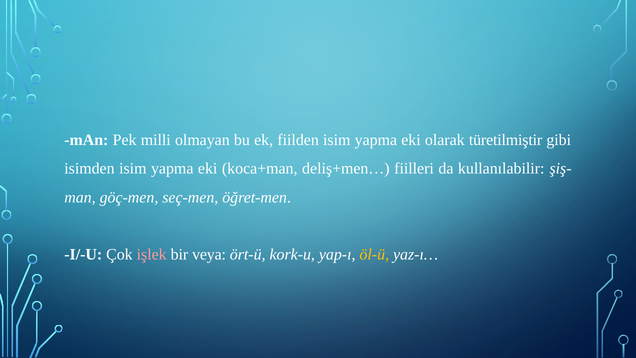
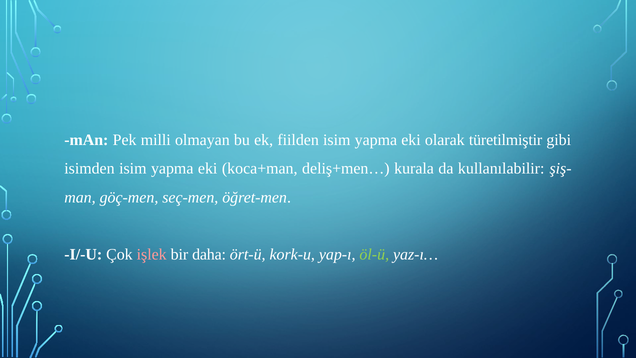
fiilleri: fiilleri -> kurala
veya: veya -> daha
öl-ü colour: yellow -> light green
